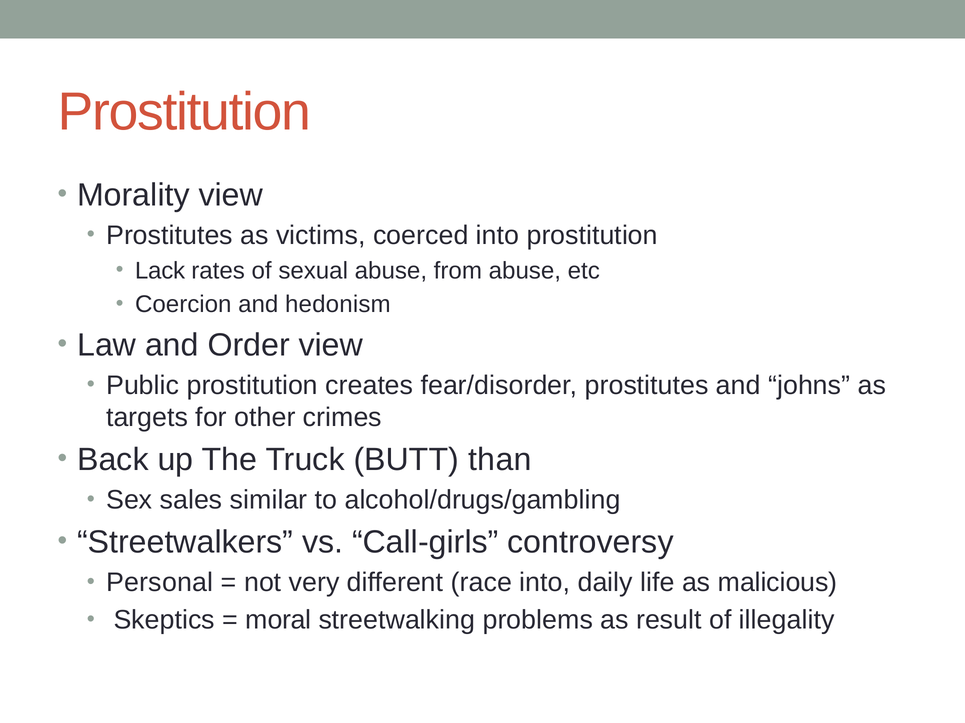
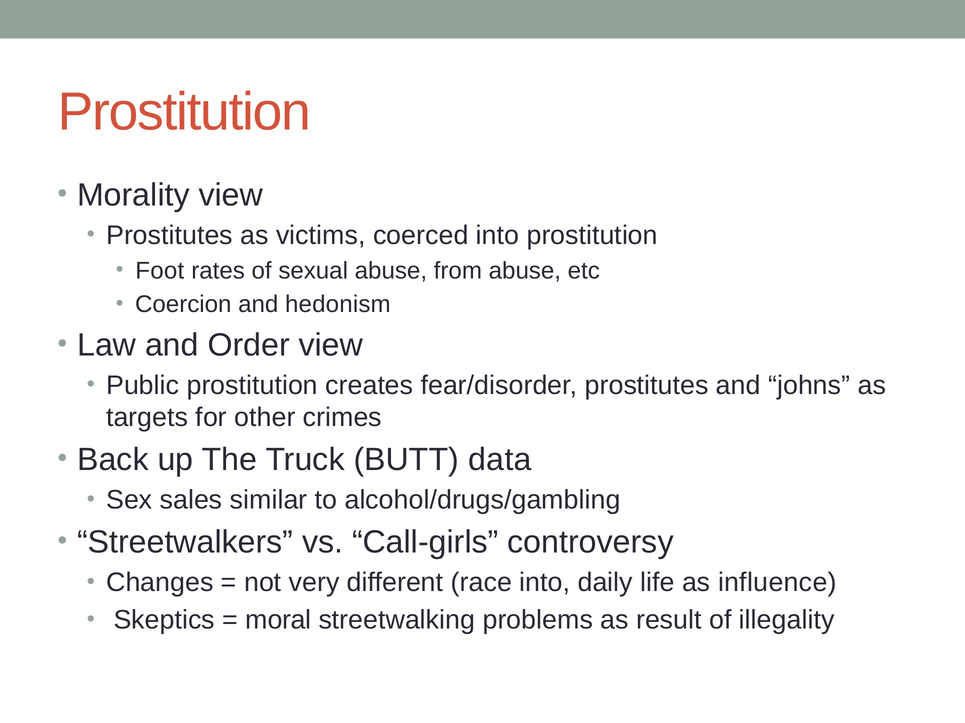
Lack: Lack -> Foot
than: than -> data
Personal: Personal -> Changes
malicious: malicious -> influence
